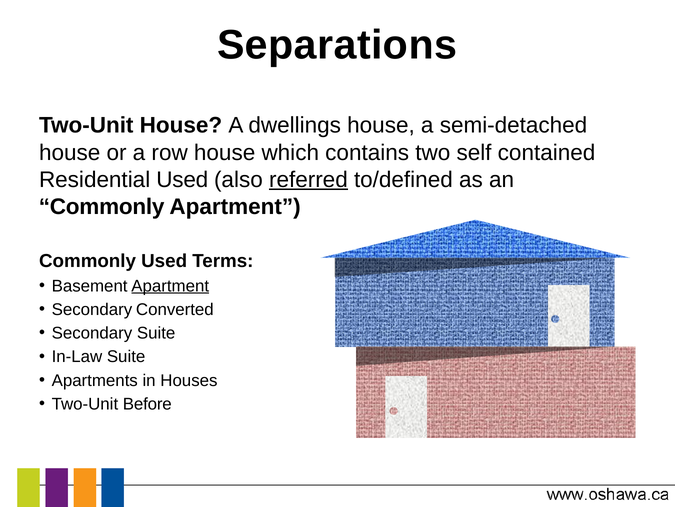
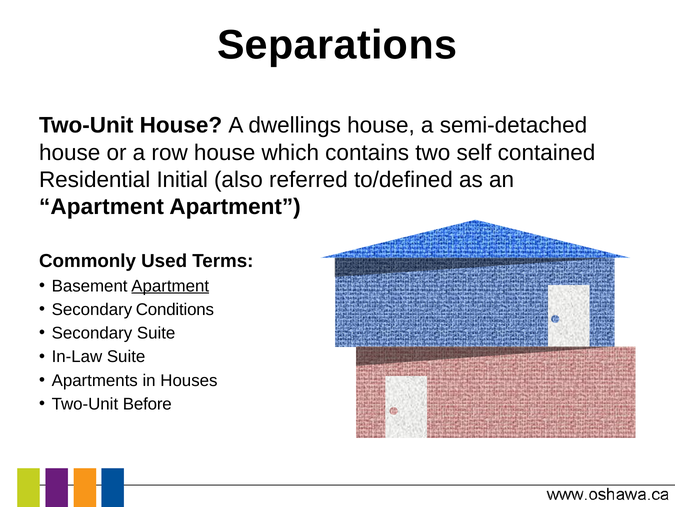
Residential Used: Used -> Initial
referred underline: present -> none
Commonly at (102, 206): Commonly -> Apartment
Converted: Converted -> Conditions
